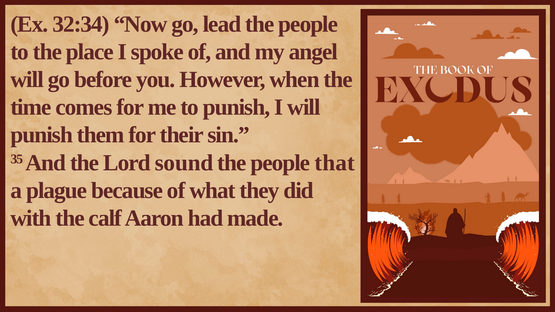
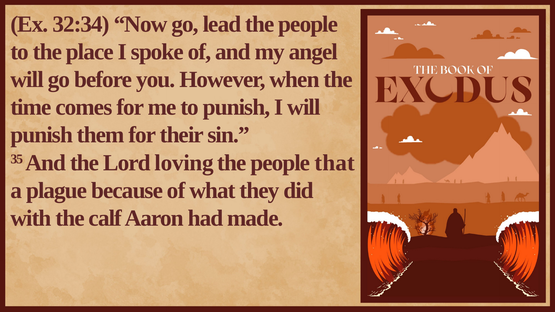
sound: sound -> loving
